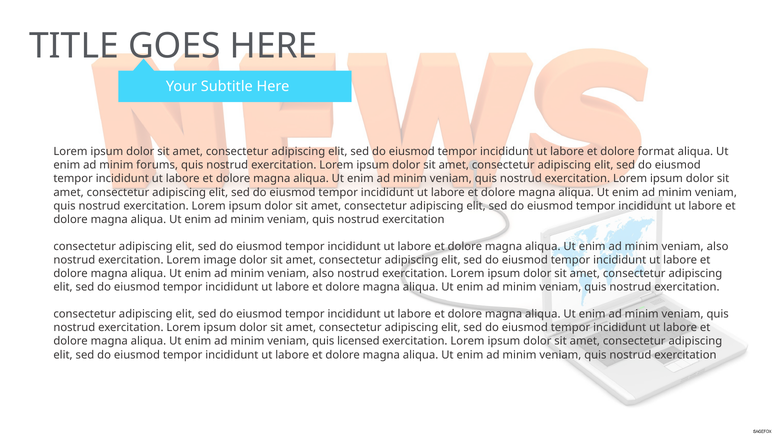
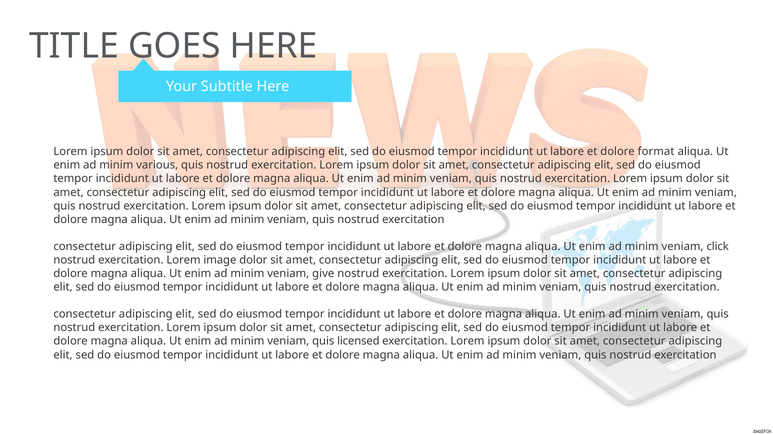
forums: forums -> various
also at (718, 246): also -> click
also at (323, 273): also -> give
